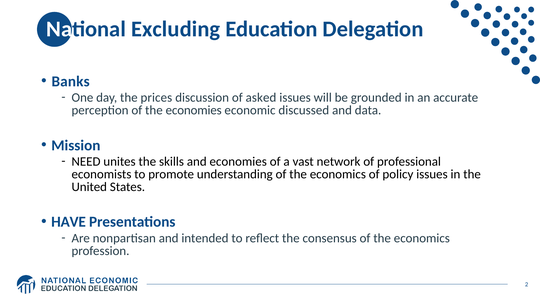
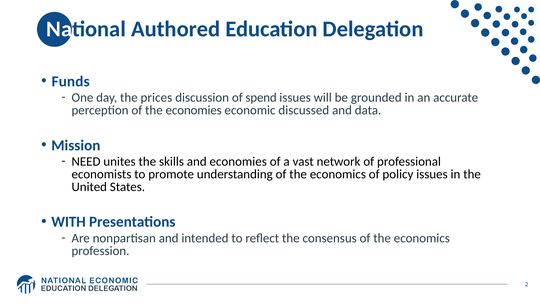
Excluding: Excluding -> Authored
Banks: Banks -> Funds
asked: asked -> spend
HAVE: HAVE -> WITH
